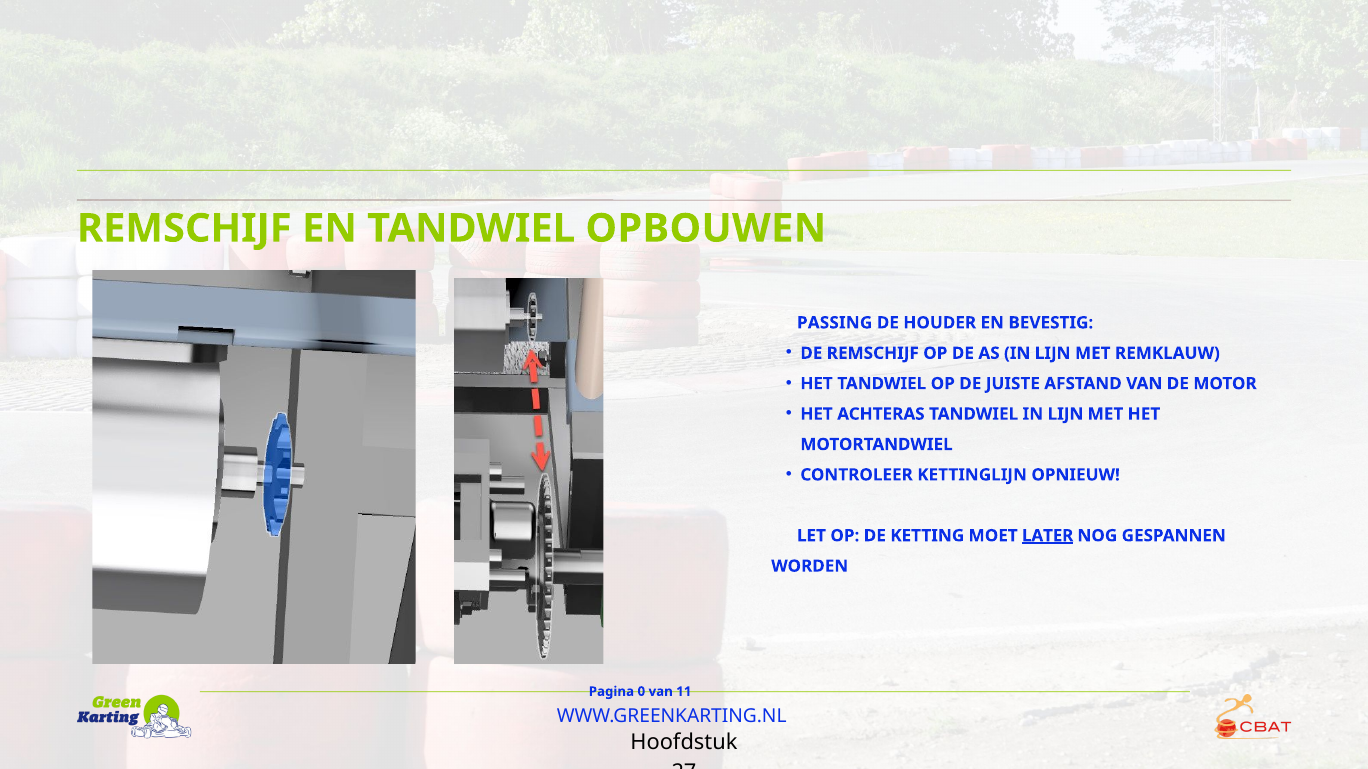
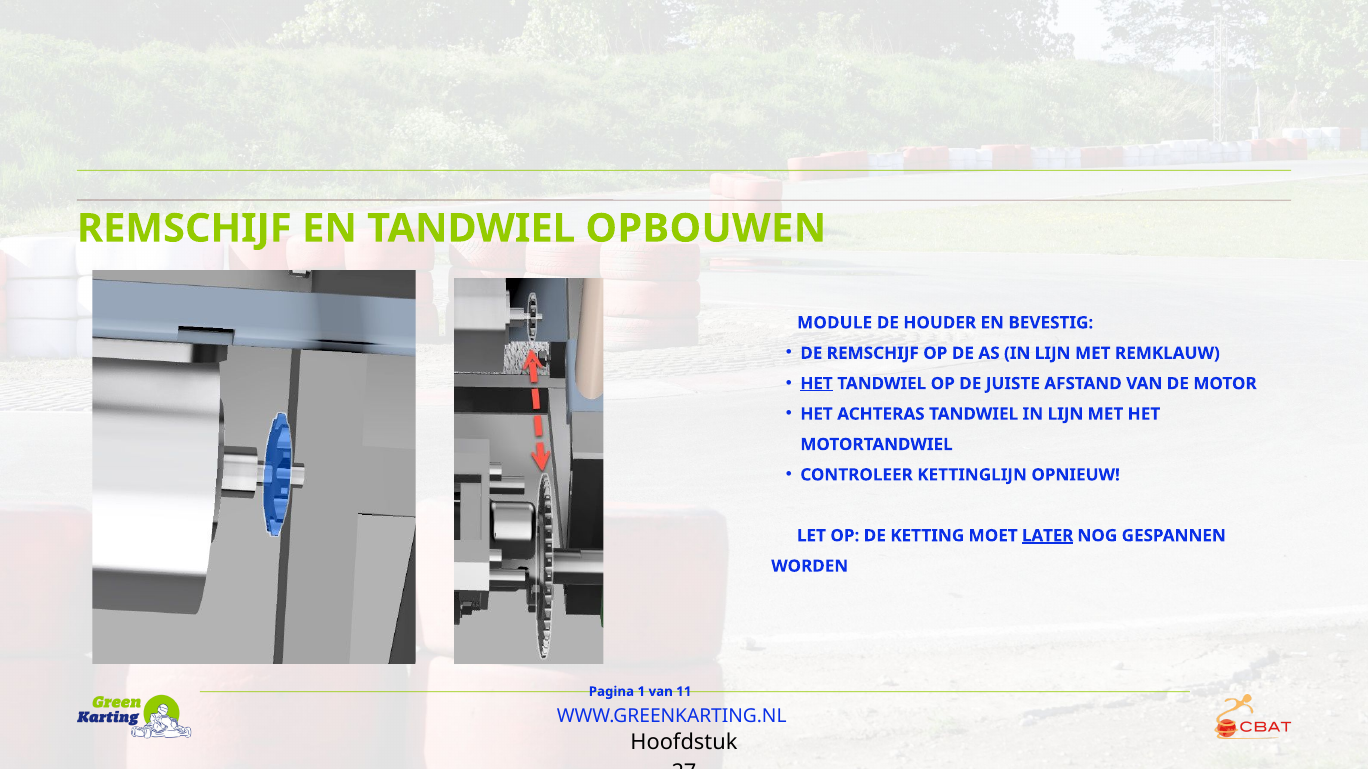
PASSING: PASSING -> MODULE
HET at (817, 384) underline: none -> present
0: 0 -> 1
